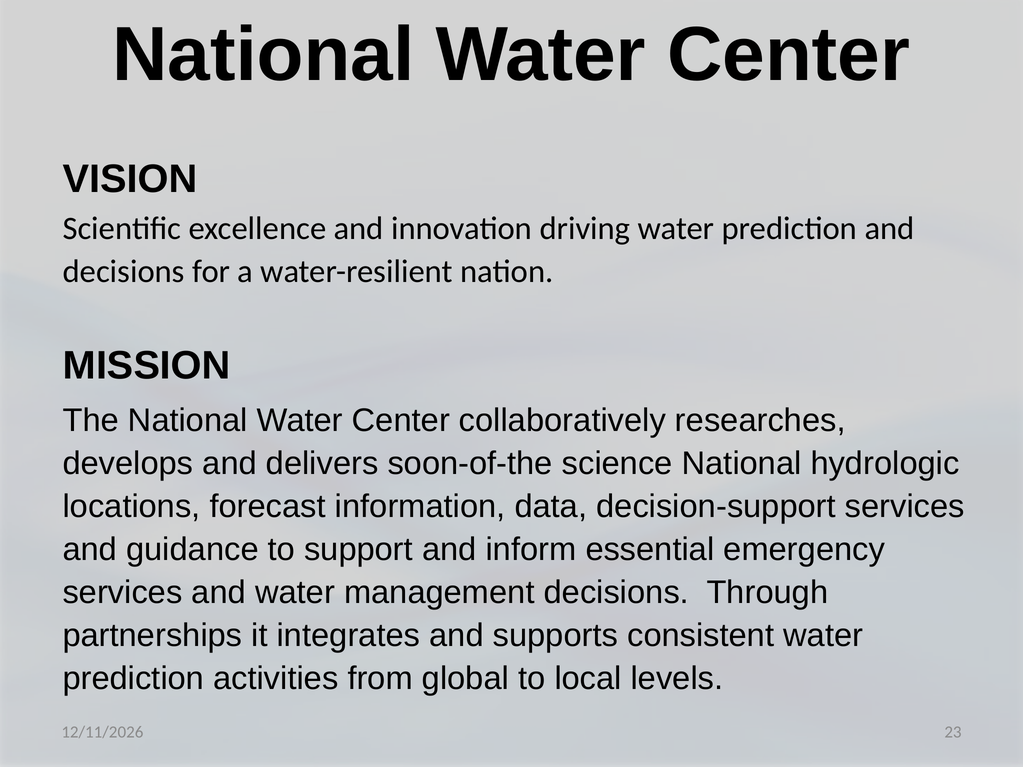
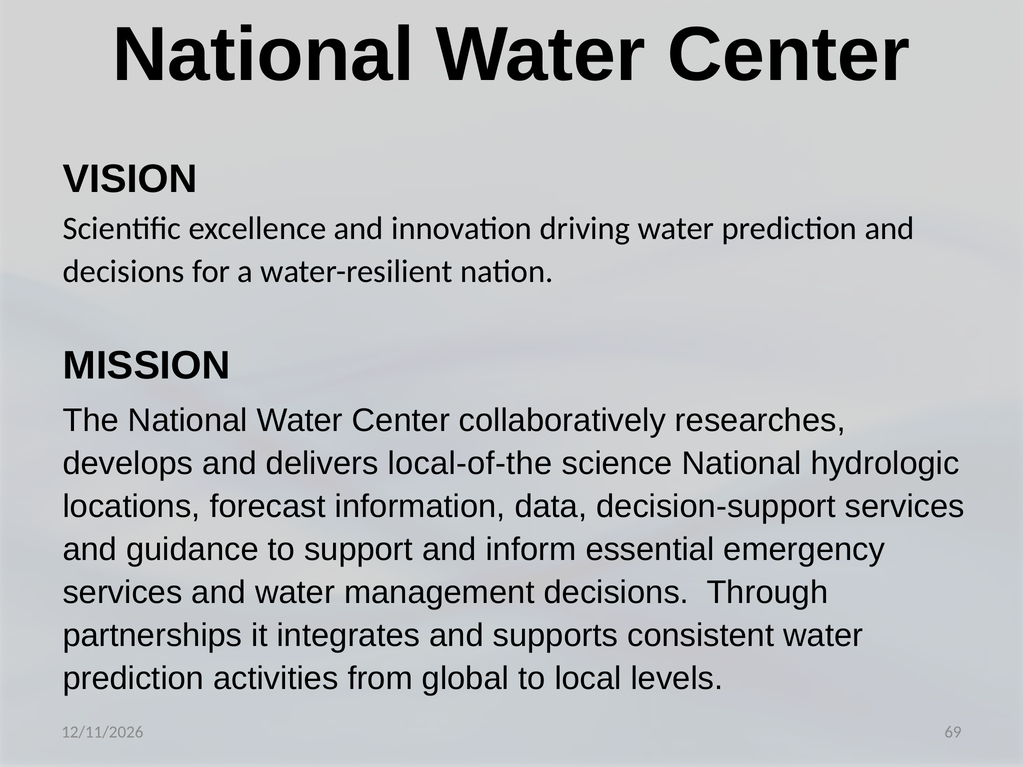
soon-of-the: soon-of-the -> local-of-the
23: 23 -> 69
